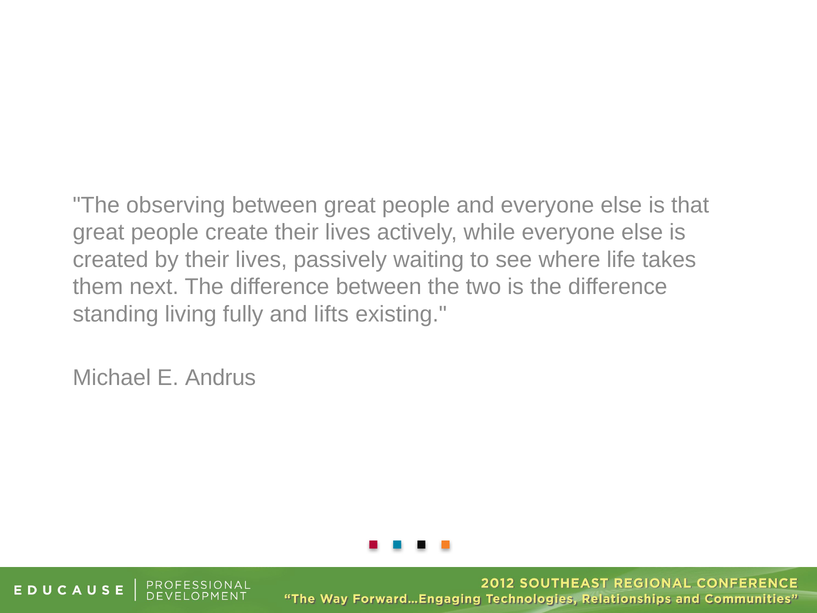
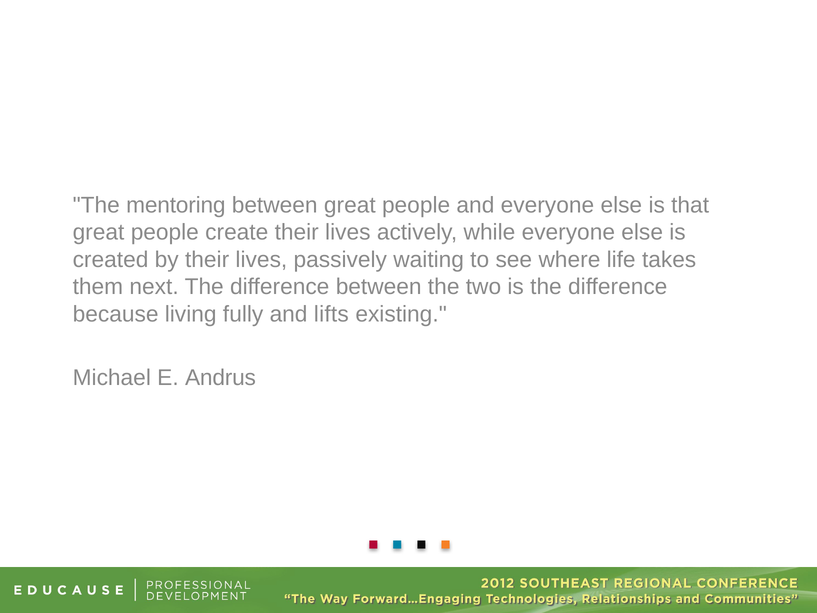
observing: observing -> mentoring
standing: standing -> because
